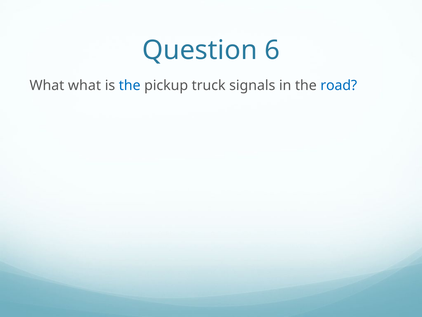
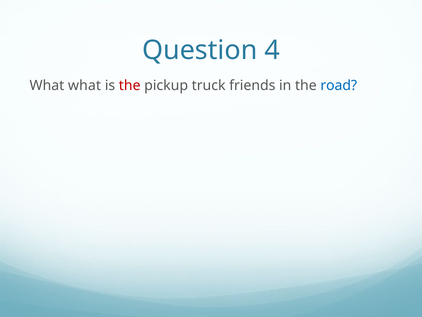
6: 6 -> 4
the at (130, 85) colour: blue -> red
signals: signals -> friends
